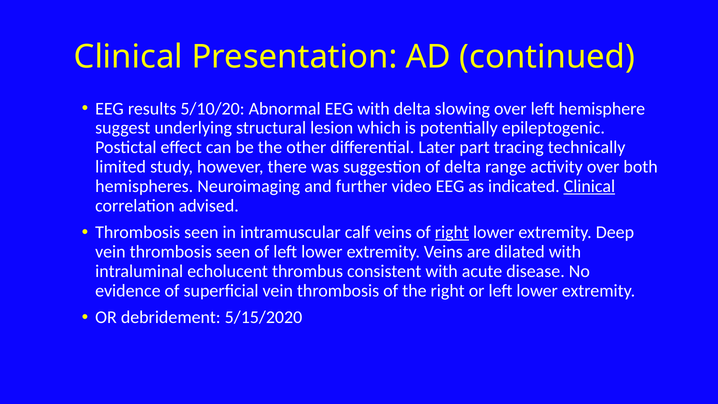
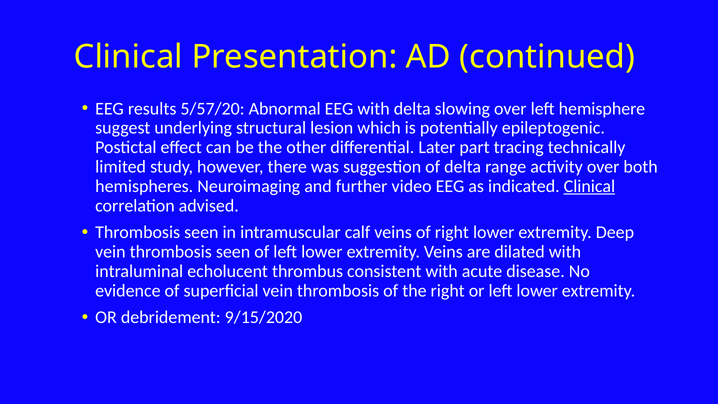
5/10/20: 5/10/20 -> 5/57/20
right at (452, 232) underline: present -> none
5/15/2020: 5/15/2020 -> 9/15/2020
